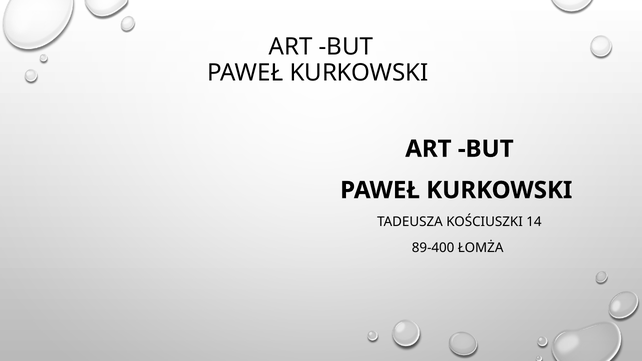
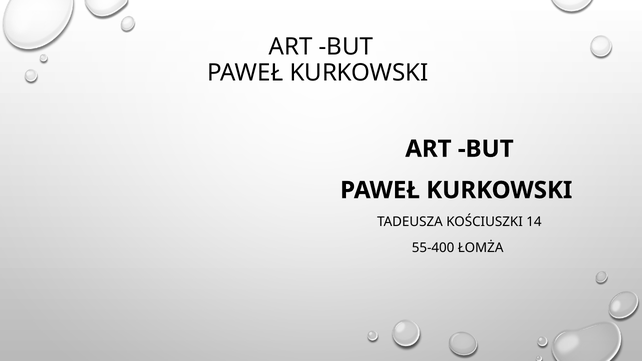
89-400: 89-400 -> 55-400
